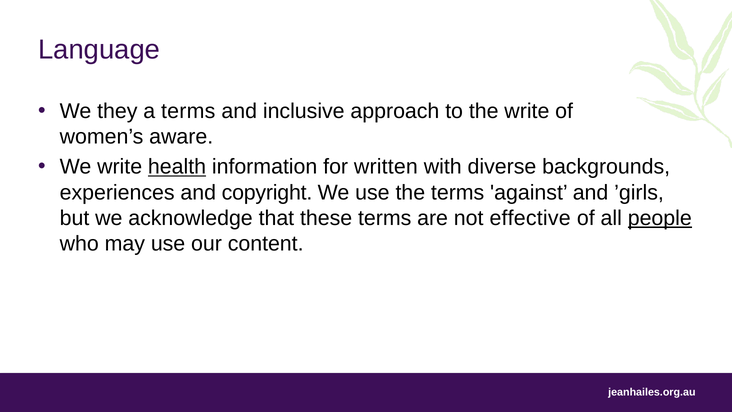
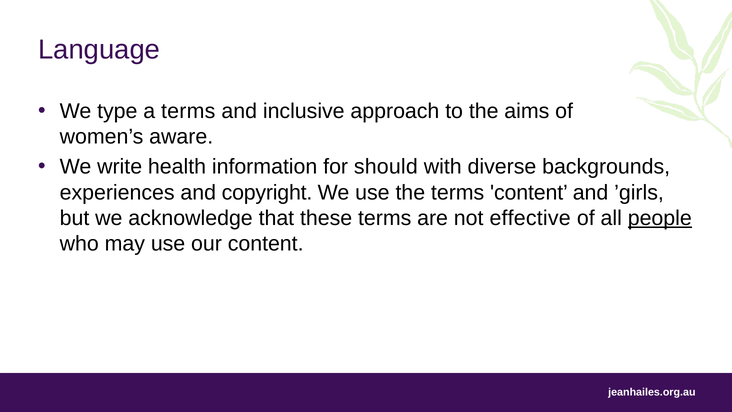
they: they -> type
the write: write -> aims
health underline: present -> none
written: written -> should
terms against: against -> content
